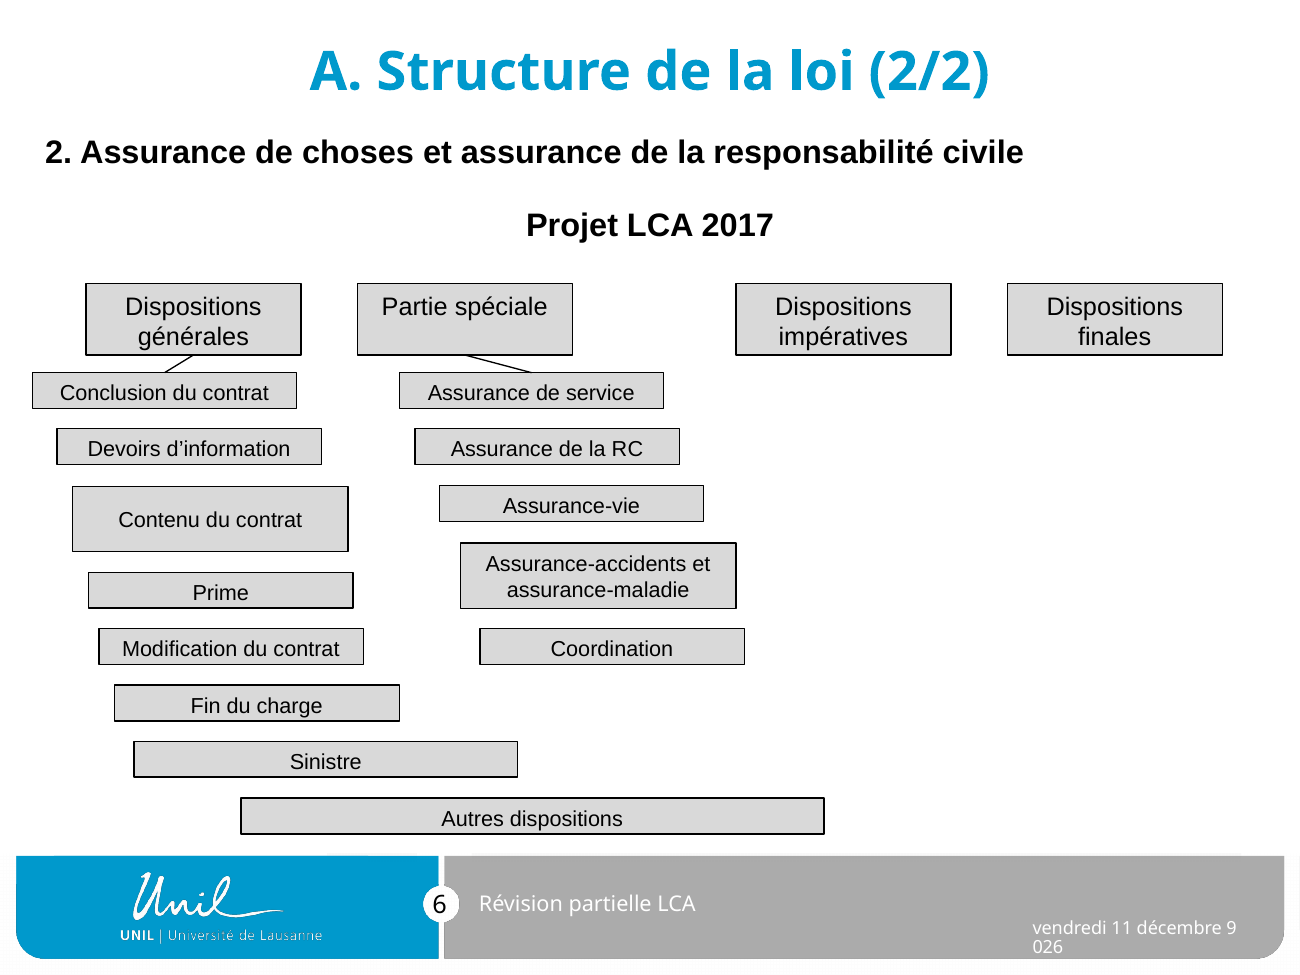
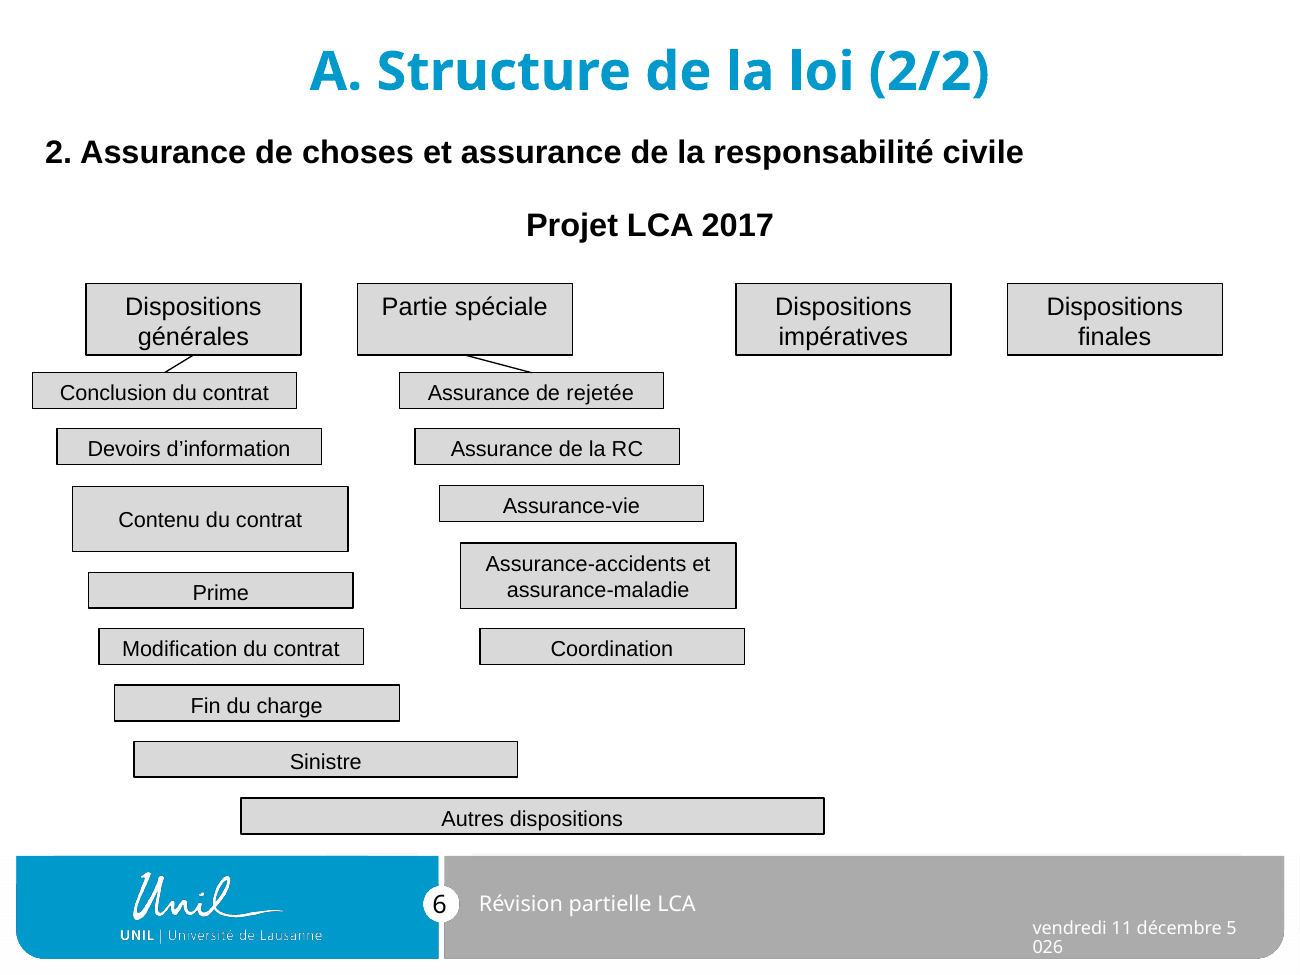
service: service -> rejetée
9: 9 -> 5
